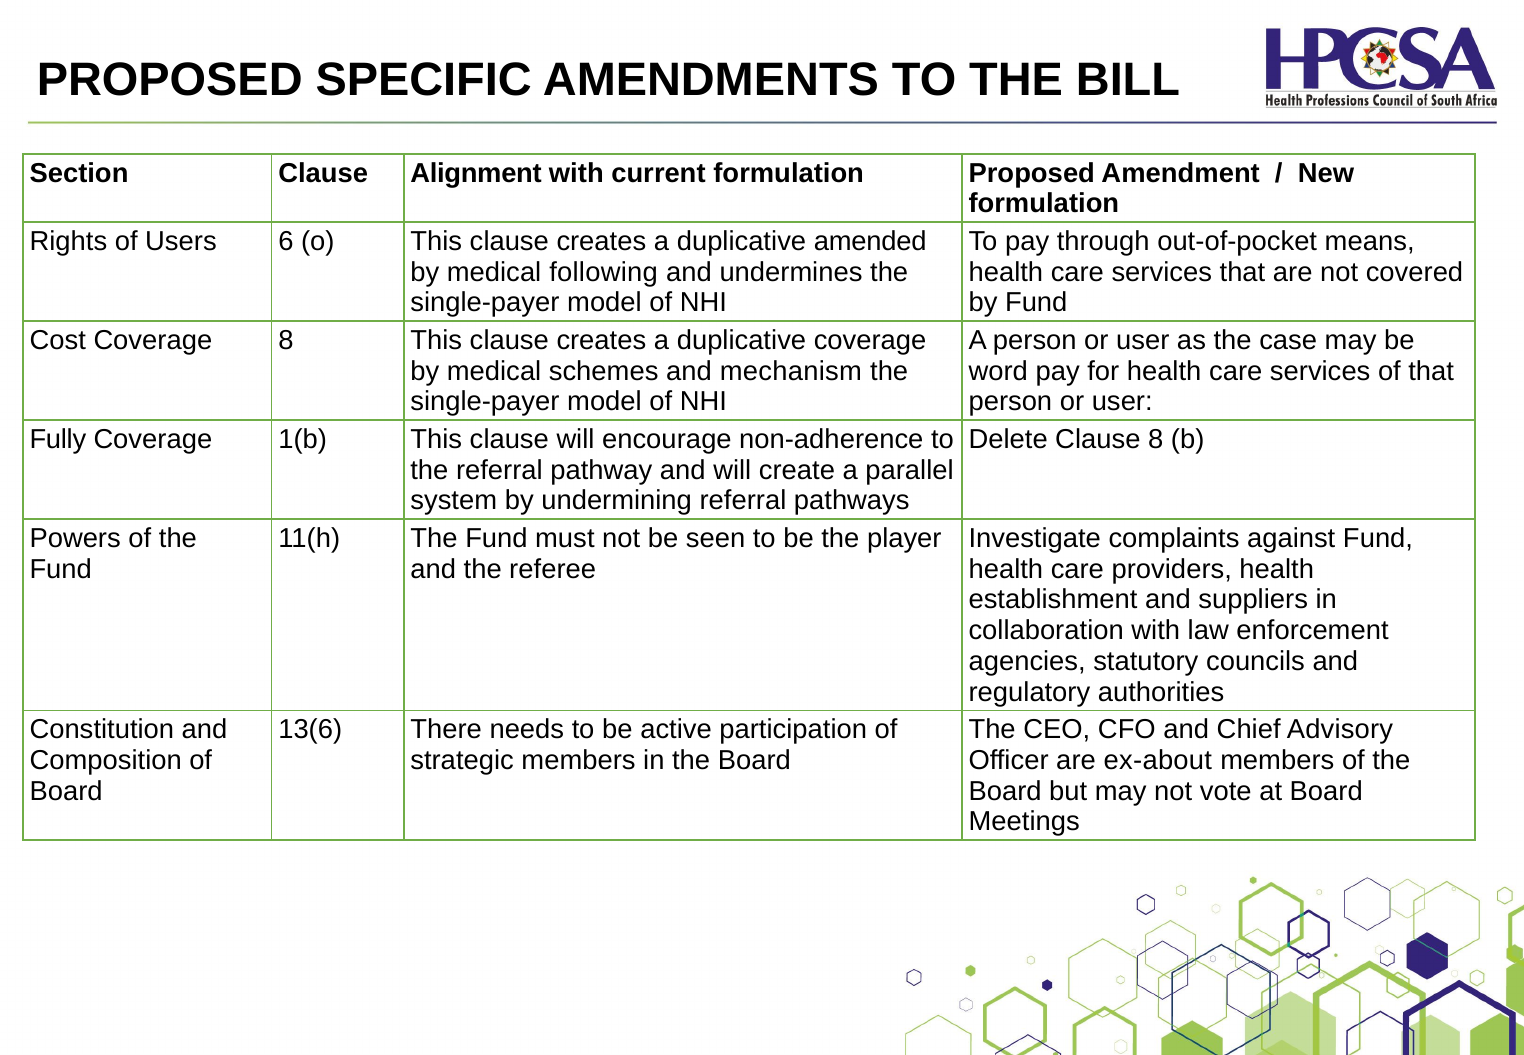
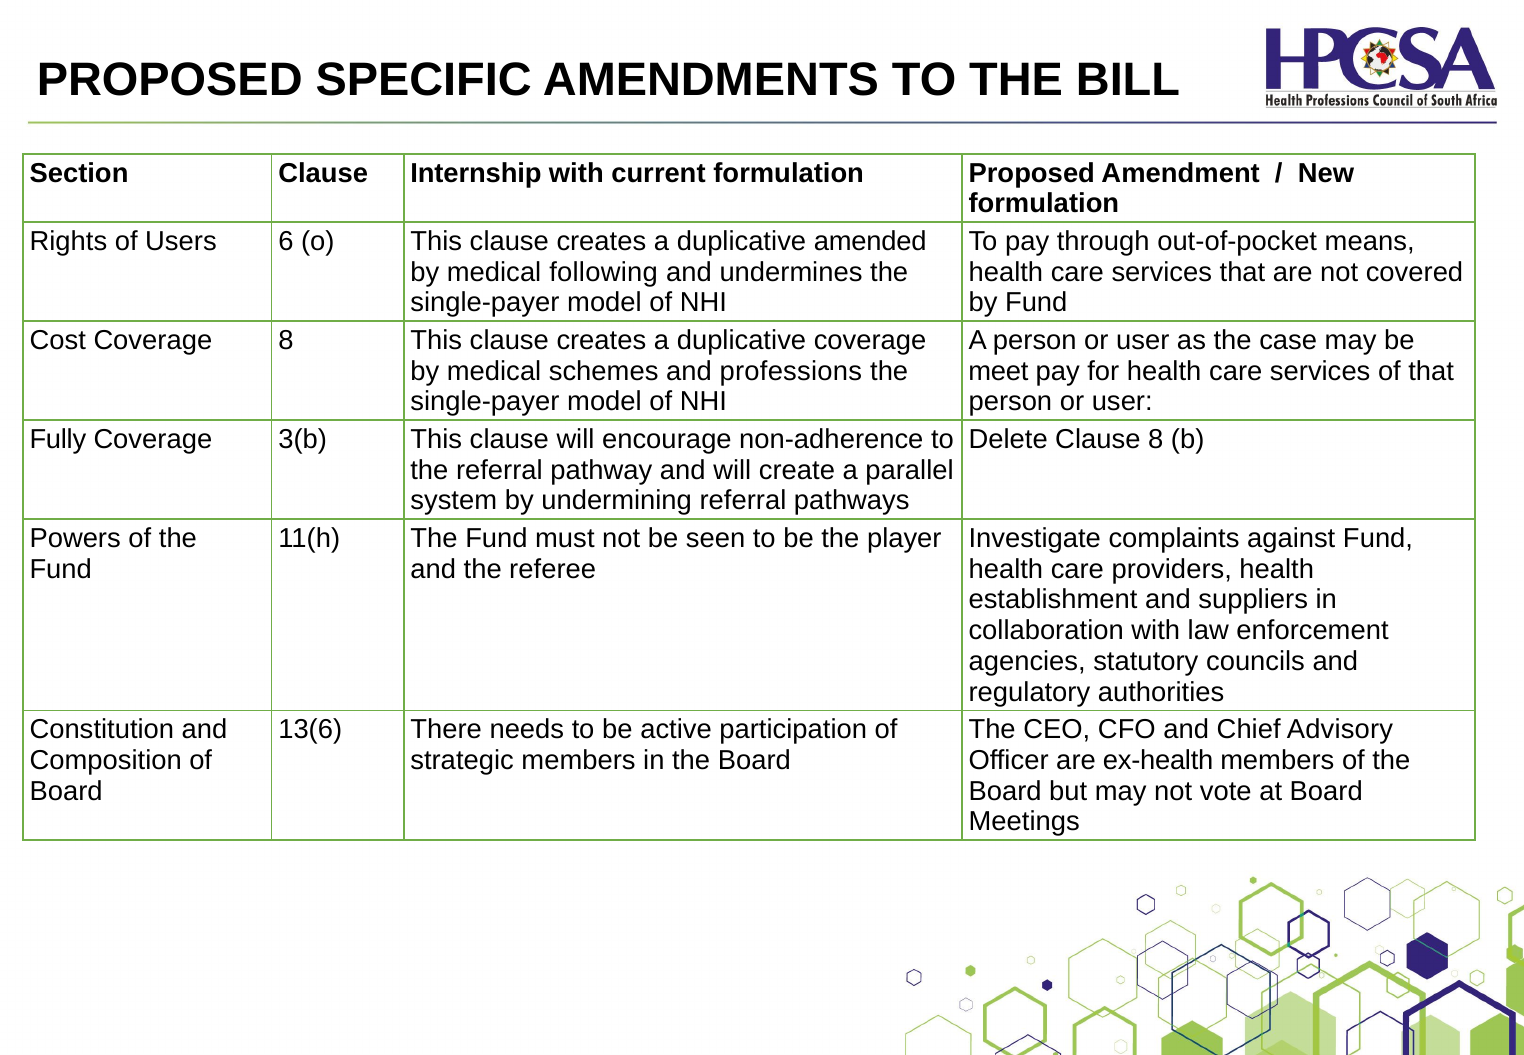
Alignment: Alignment -> Internship
mechanism: mechanism -> professions
word: word -> meet
1(b: 1(b -> 3(b
ex-about: ex-about -> ex-health
